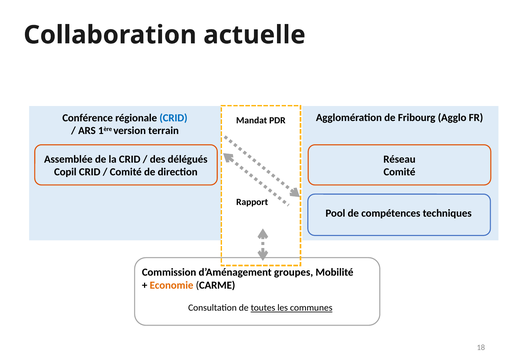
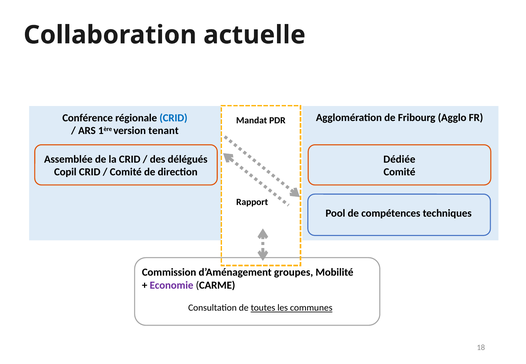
terrain: terrain -> tenant
Réseau: Réseau -> Dédiée
Economie colour: orange -> purple
